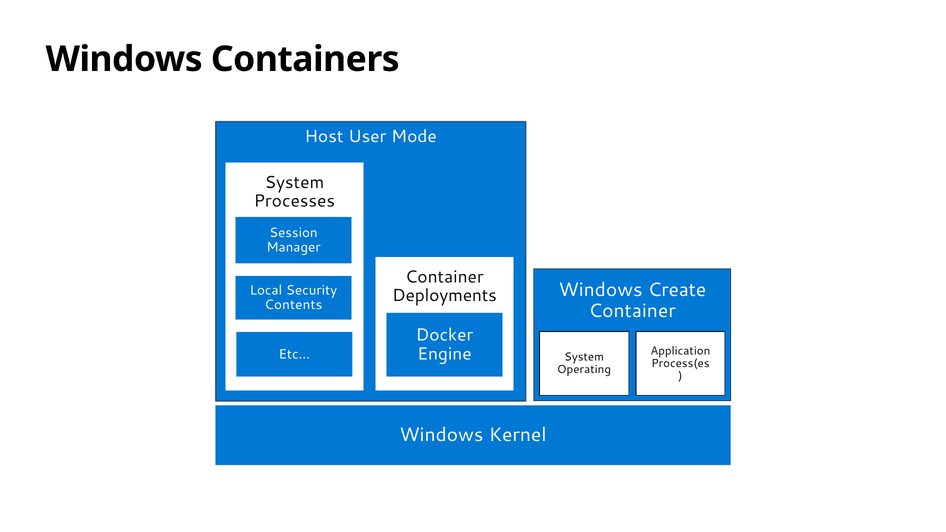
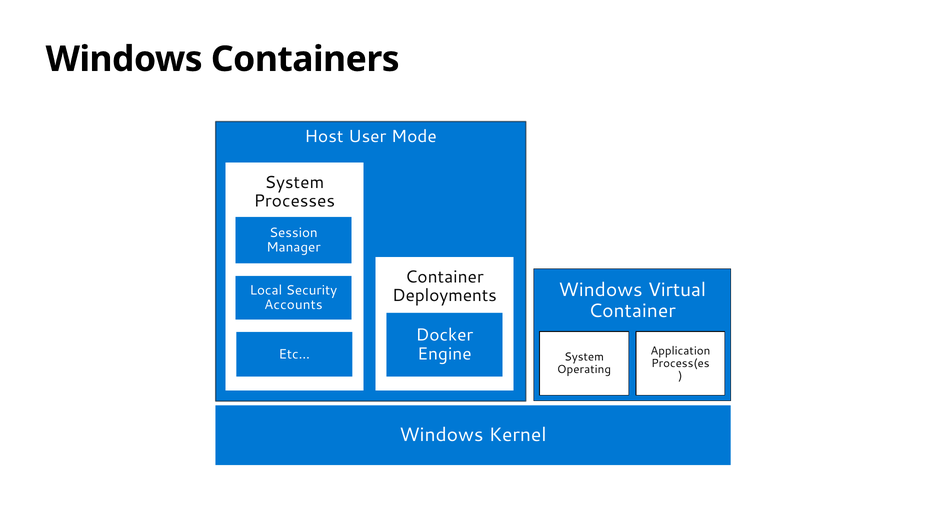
Create: Create -> Virtual
Contents: Contents -> Accounts
